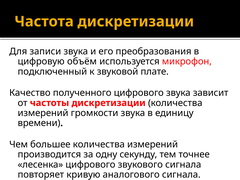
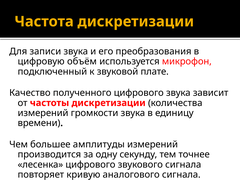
большее количества: количества -> амплитуды
